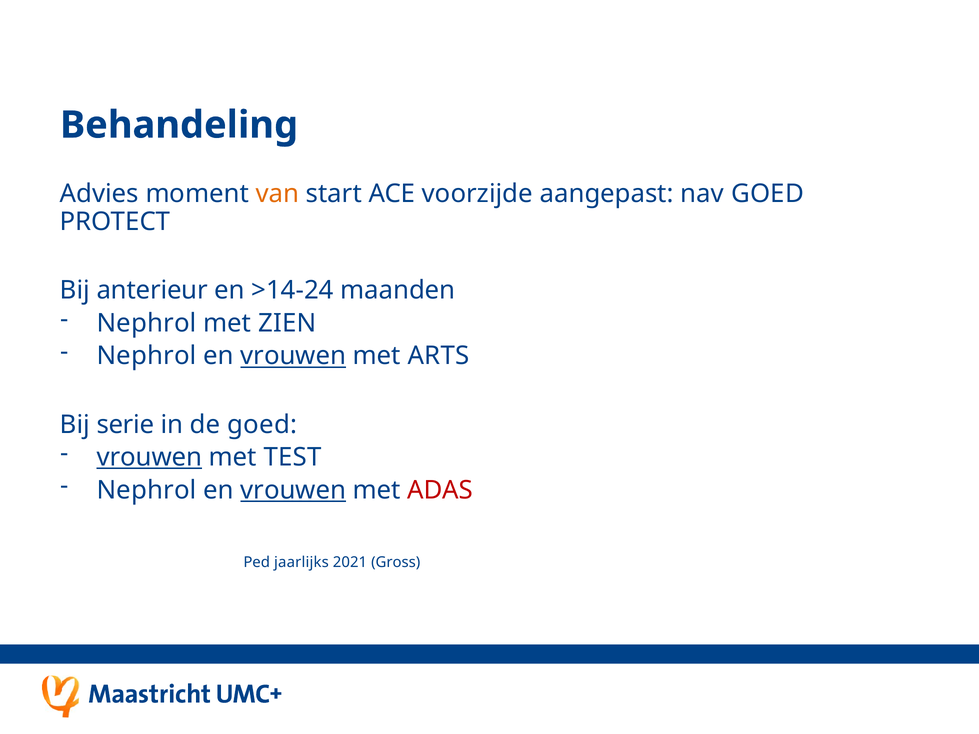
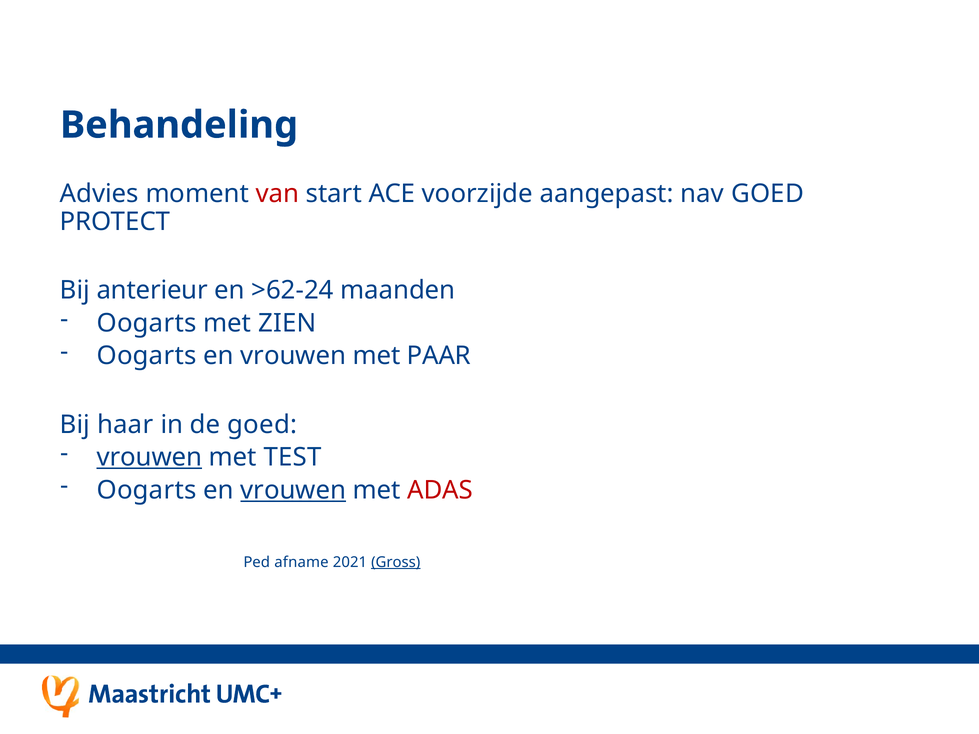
van colour: orange -> red
>14-24: >14-24 -> >62-24
Nephrol at (147, 323): Nephrol -> Oogarts
Nephrol at (147, 356): Nephrol -> Oogarts
vrouwen at (293, 356) underline: present -> none
ARTS: ARTS -> PAAR
serie: serie -> haar
Nephrol at (147, 490): Nephrol -> Oogarts
jaarlijks: jaarlijks -> afname
Gross underline: none -> present
